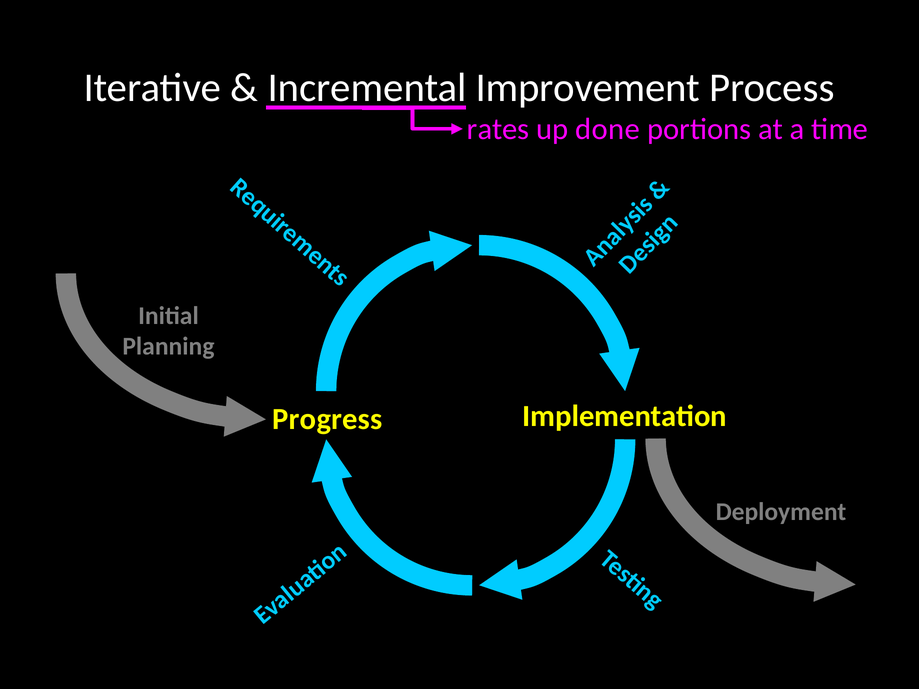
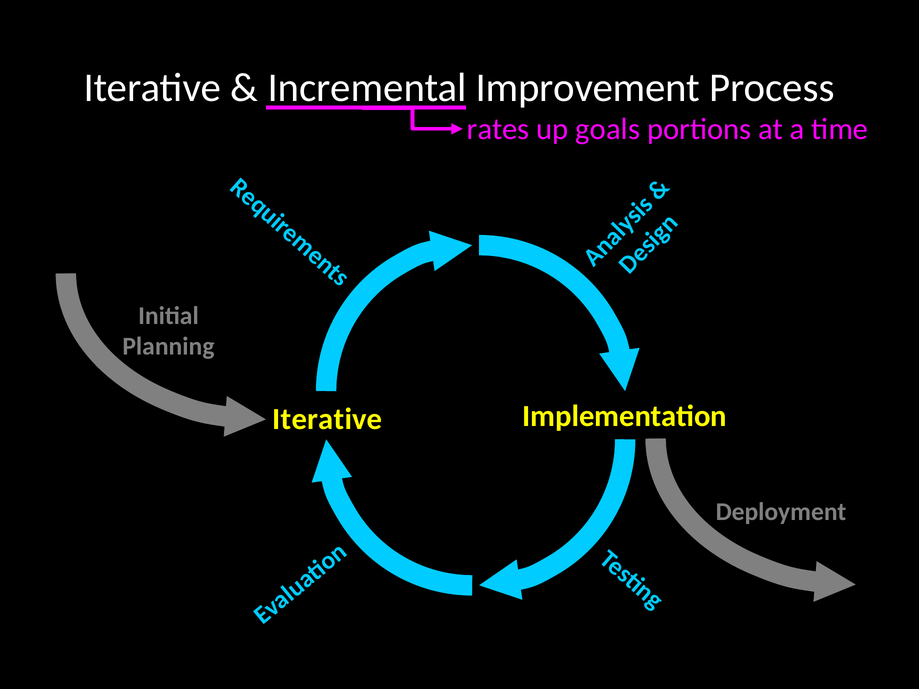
done: done -> goals
Progress at (327, 419): Progress -> Iterative
